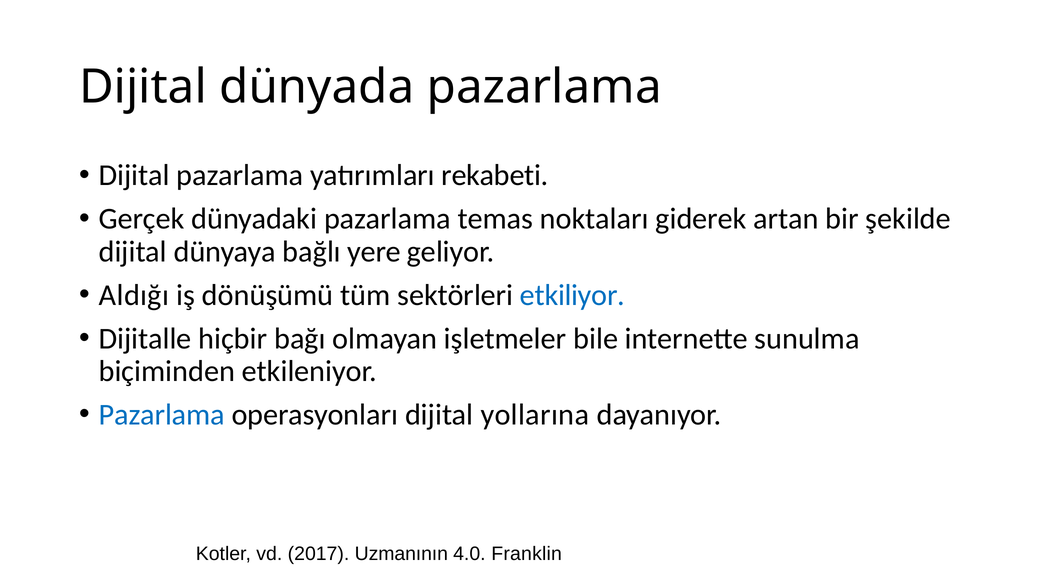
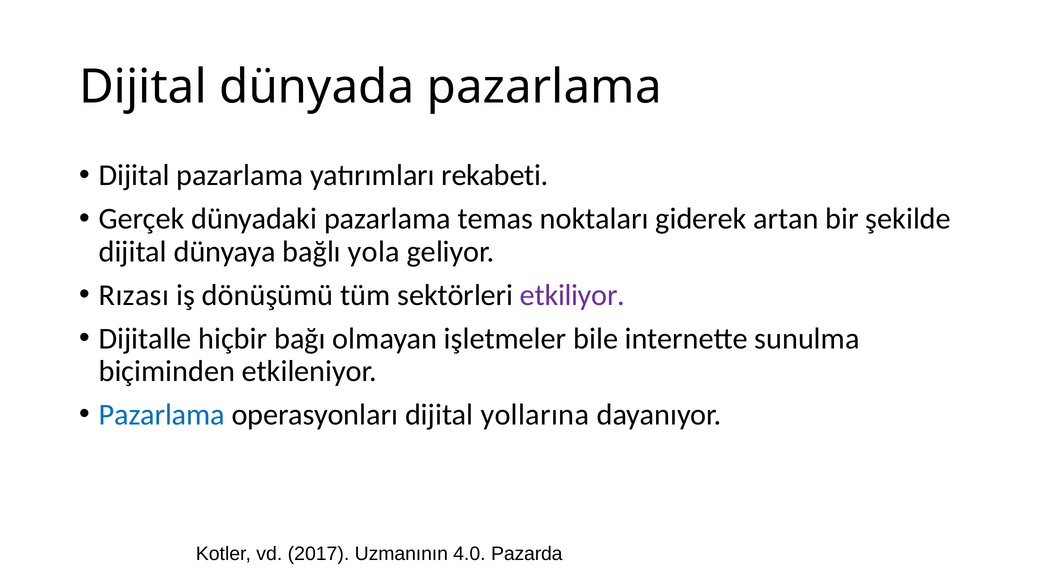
yere: yere -> yola
Aldığı: Aldığı -> Rızası
etkiliyor colour: blue -> purple
Franklin: Franklin -> Pazarda
